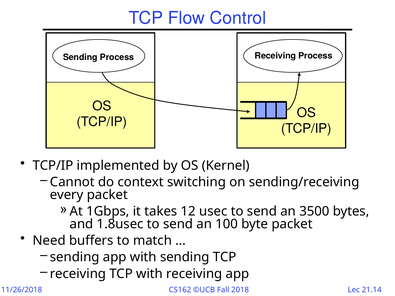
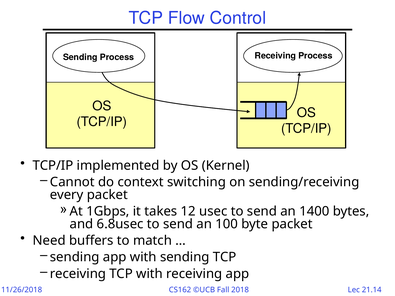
3500: 3500 -> 1400
1.8usec: 1.8usec -> 6.8usec
